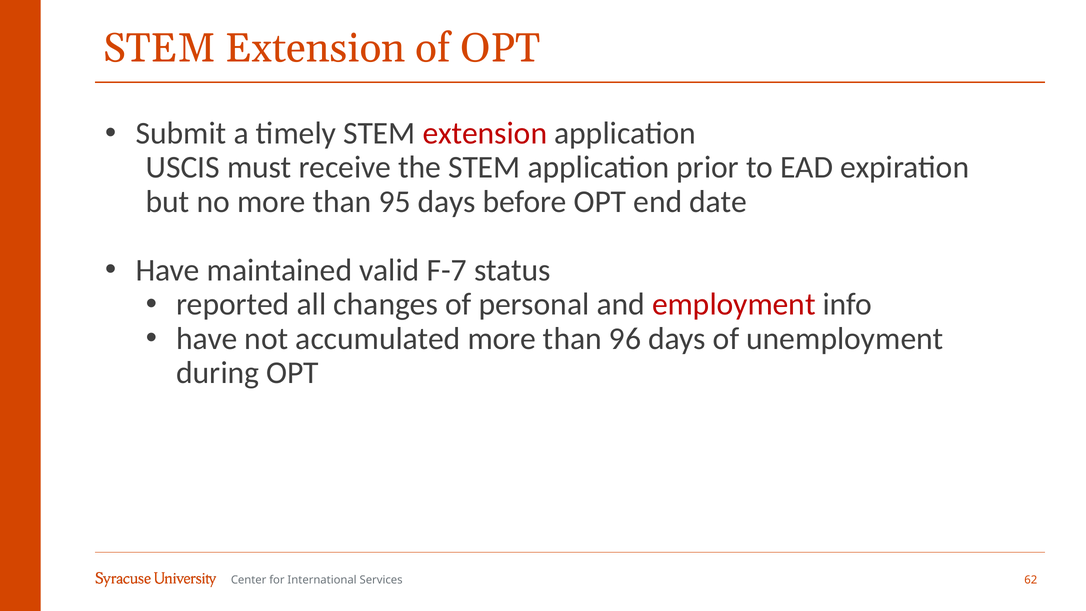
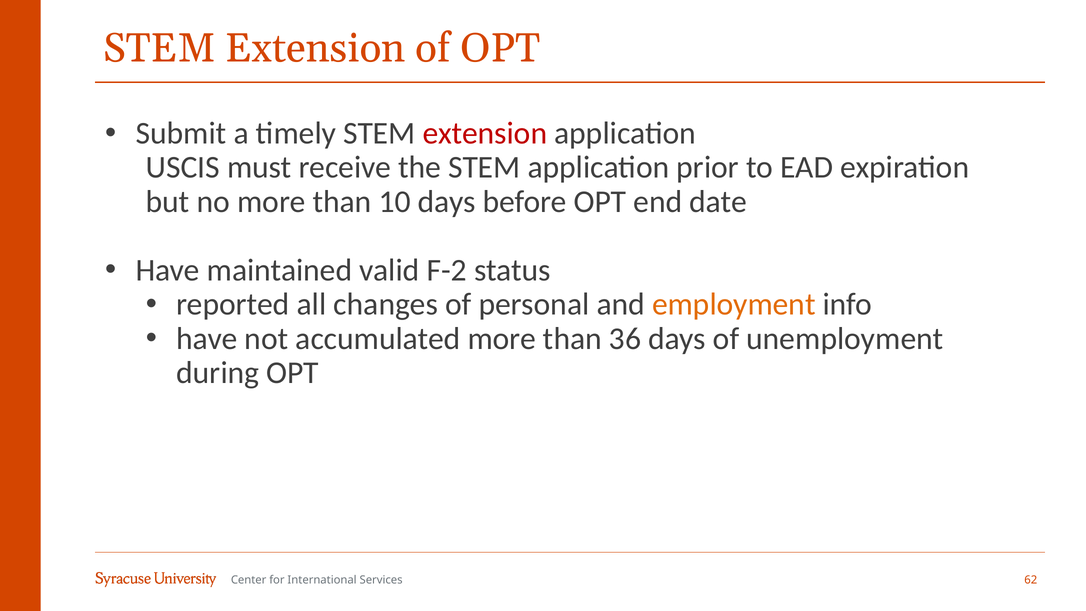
95: 95 -> 10
F-7: F-7 -> F-2
employment colour: red -> orange
96: 96 -> 36
